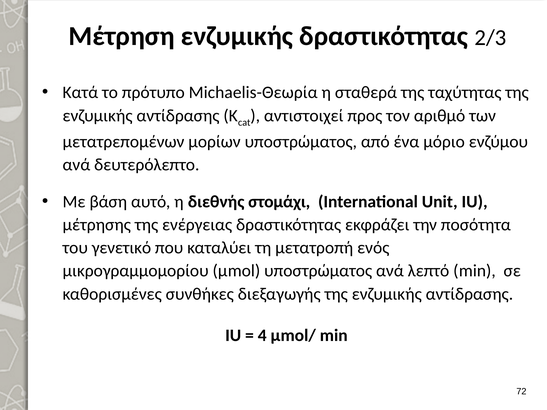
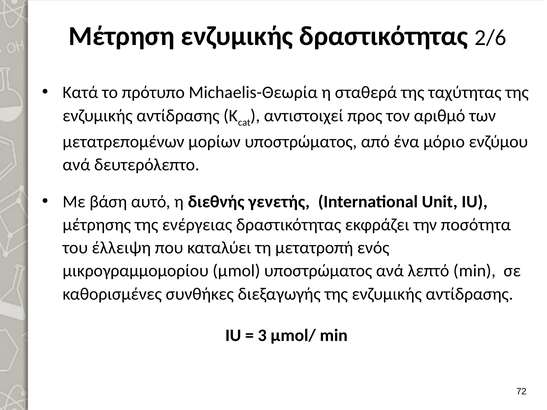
2/3: 2/3 -> 2/6
στομάχι: στομάχι -> γενετής
γενετικό: γενετικό -> έλλειψη
4: 4 -> 3
